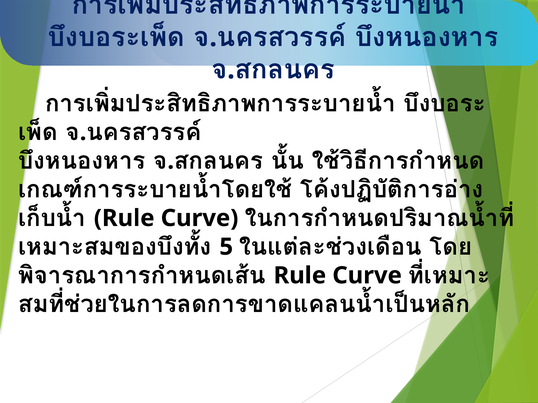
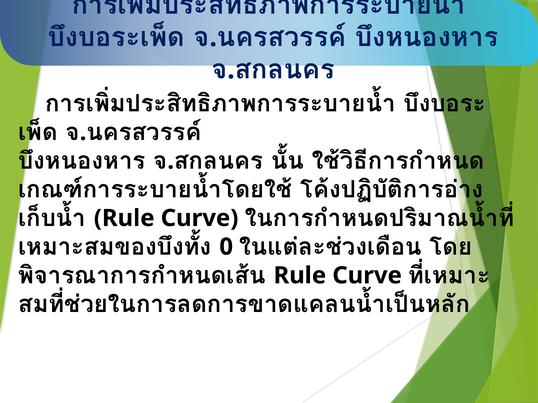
5: 5 -> 0
